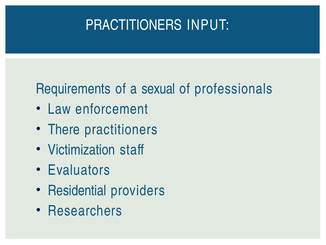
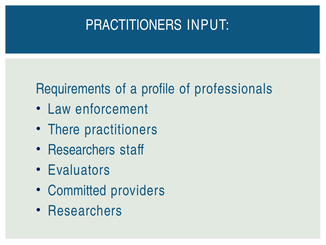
sexual: sexual -> profile
Victimization at (82, 150): Victimization -> Researchers
Residential: Residential -> Committed
